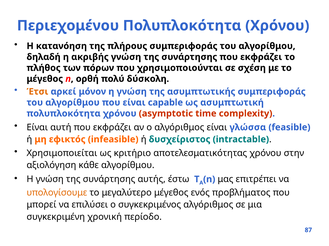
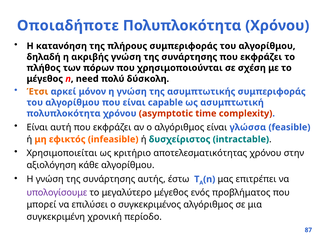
Περιεχομένου: Περιεχομένου -> Οποιαδήποτε
ορθή: ορθή -> need
υπολογίσουμε colour: orange -> purple
